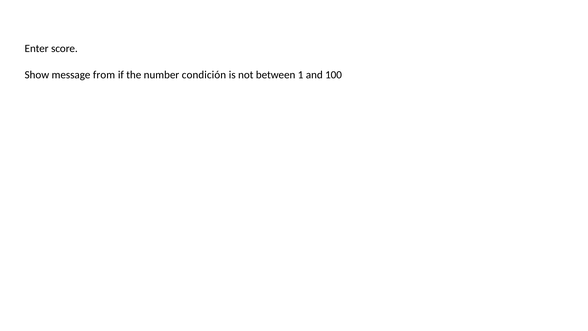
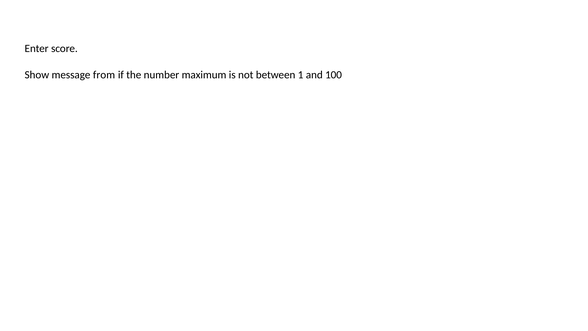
condición: condición -> maximum
